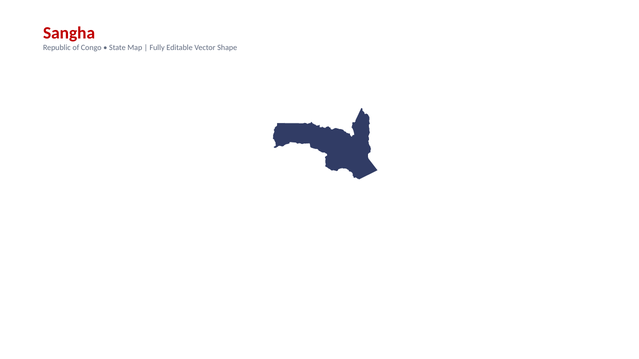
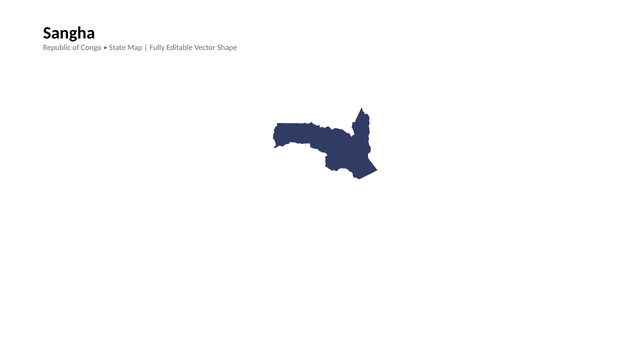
Sangha colour: red -> black
